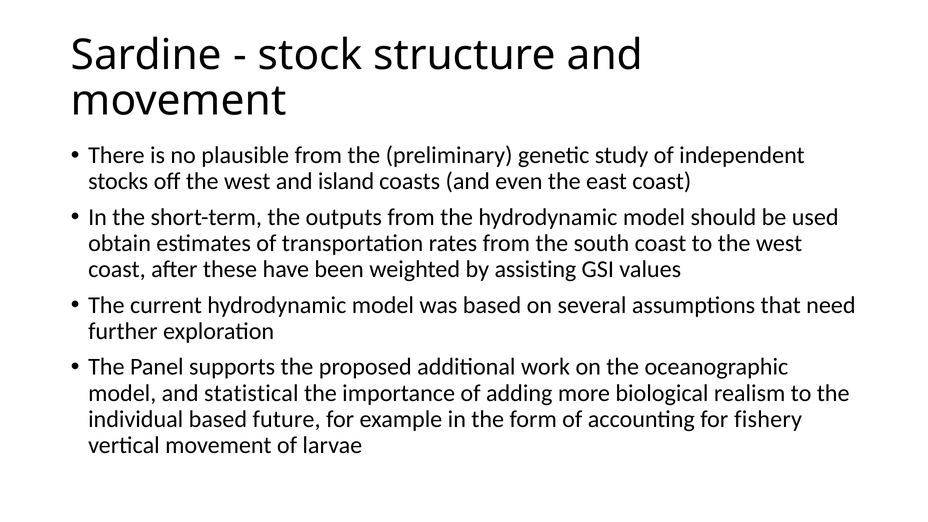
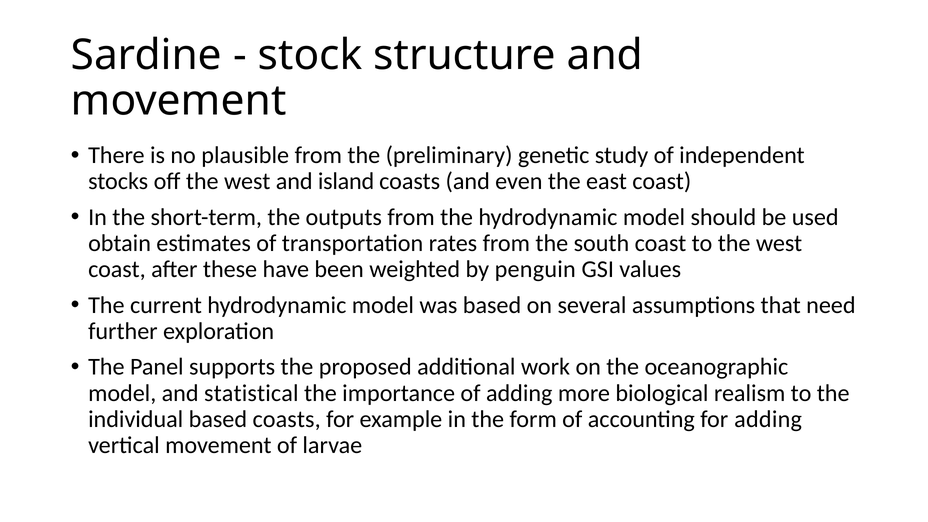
assisting: assisting -> penguin
based future: future -> coasts
for fishery: fishery -> adding
